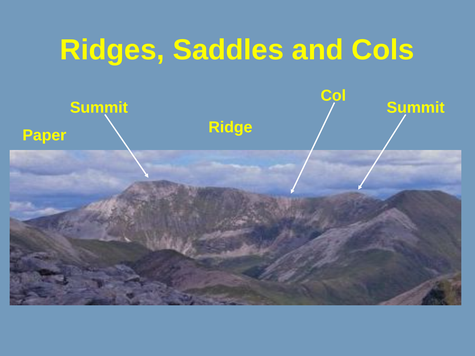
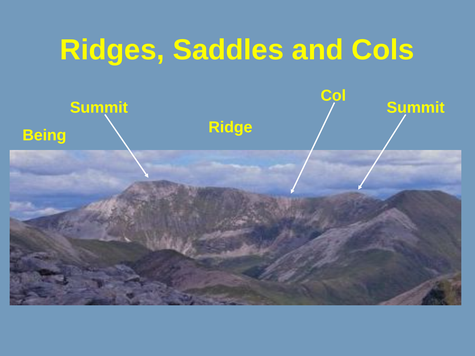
Paper: Paper -> Being
